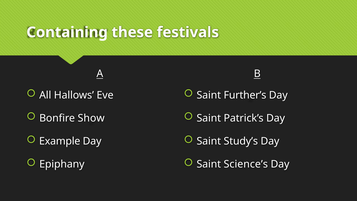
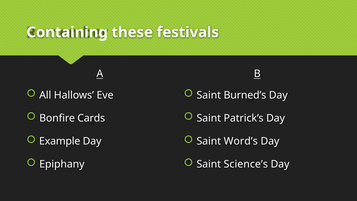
Further’s: Further’s -> Burned’s
Show: Show -> Cards
Study’s: Study’s -> Word’s
